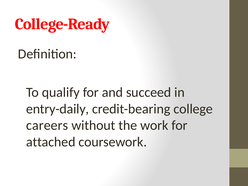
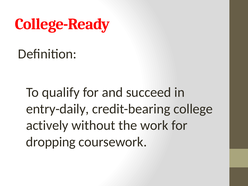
careers: careers -> actively
attached: attached -> dropping
